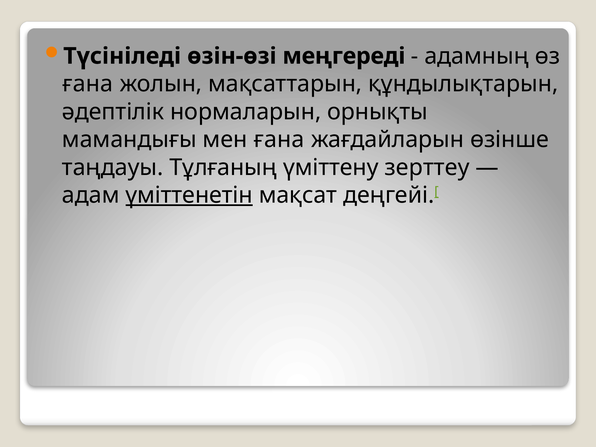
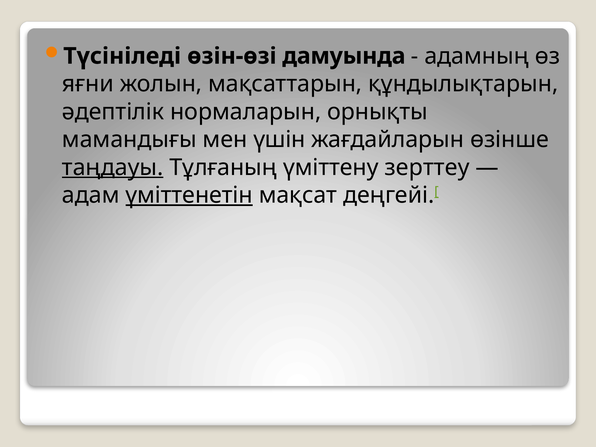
меңгереді: меңгереді -> дамуында
ғана at (88, 84): ғана -> яғни
мен ғана: ғана -> үшін
таңдауы underline: none -> present
